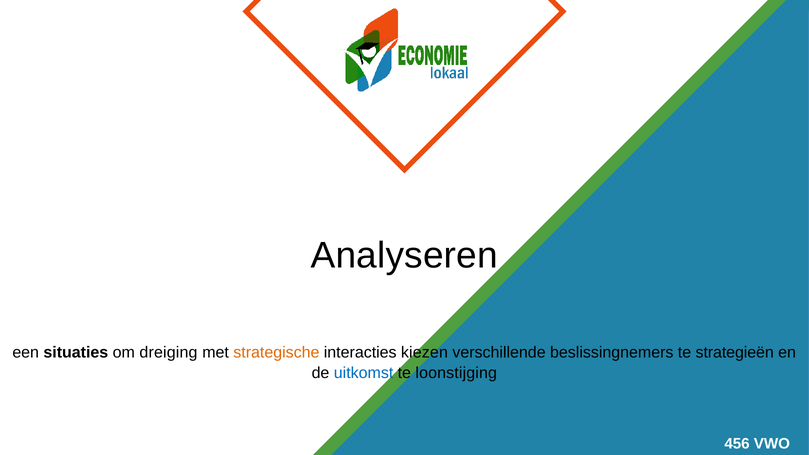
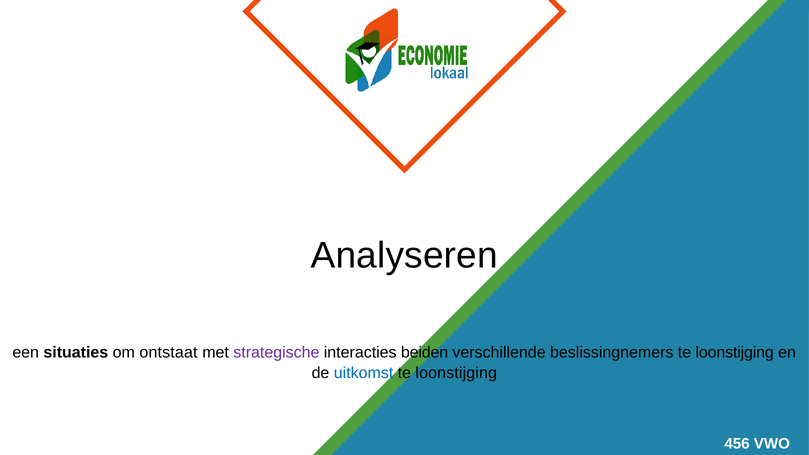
dreiging: dreiging -> ontstaat
strategische colour: orange -> purple
kiezen: kiezen -> beiden
beslissingnemers te strategieën: strategieën -> loonstijging
